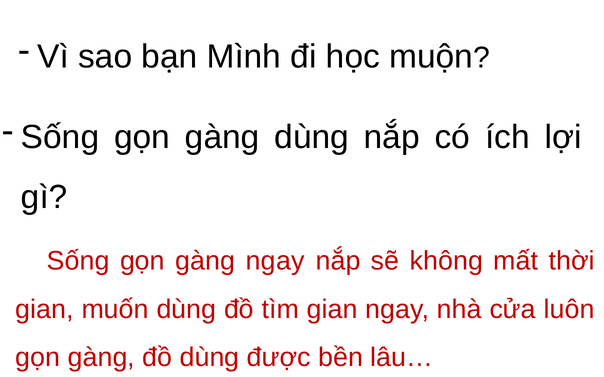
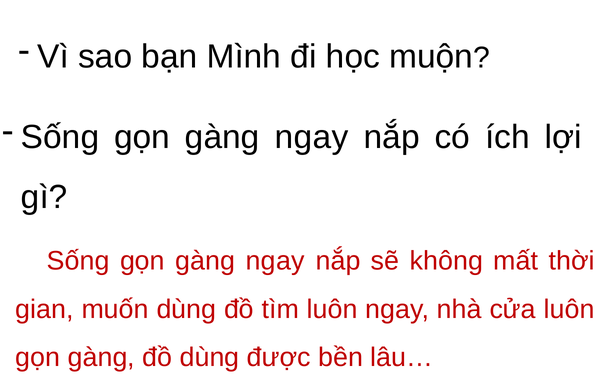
dùng at (312, 137): dùng -> ngay
tìm gian: gian -> luôn
